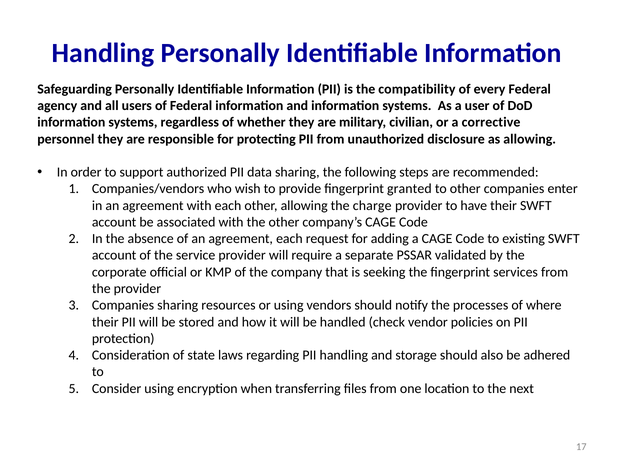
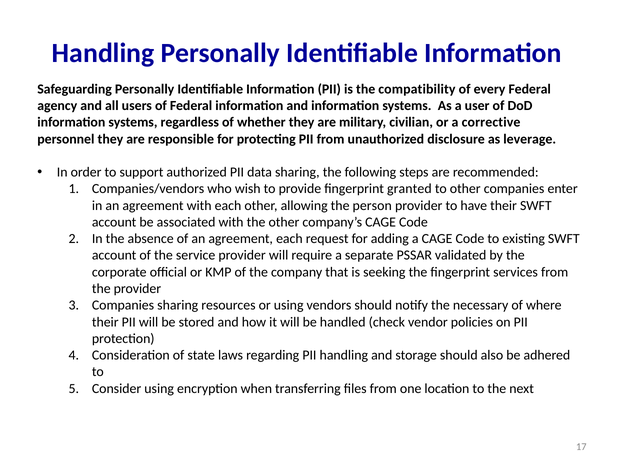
as allowing: allowing -> leverage
charge: charge -> person
processes: processes -> necessary
